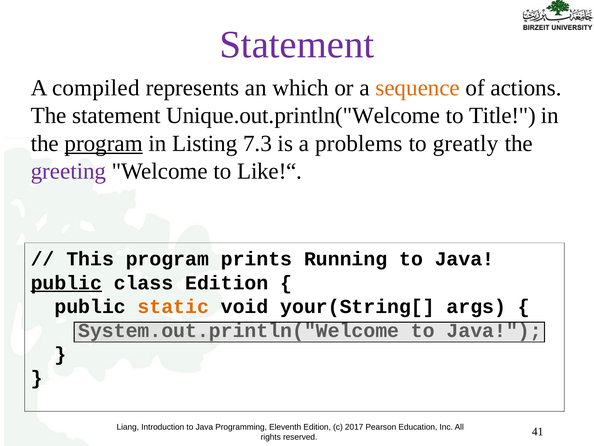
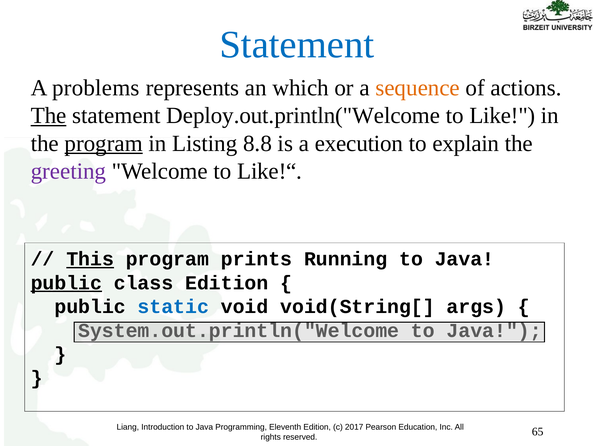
Statement at (297, 45) colour: purple -> blue
compiled: compiled -> problems
The at (49, 116) underline: none -> present
Unique.out.println("Welcome: Unique.out.println("Welcome -> Deploy.out.println("Welcome
Title: Title -> Like
7.3: 7.3 -> 8.8
problems: problems -> execution
greatly: greatly -> explain
This underline: none -> present
static colour: orange -> blue
your(String[: your(String[ -> void(String[
41: 41 -> 65
